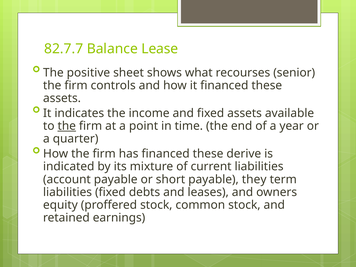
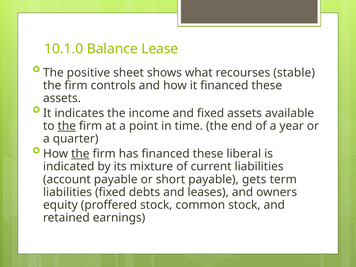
82.7.7: 82.7.7 -> 10.1.0
senior: senior -> stable
the at (80, 154) underline: none -> present
derive: derive -> liberal
they: they -> gets
